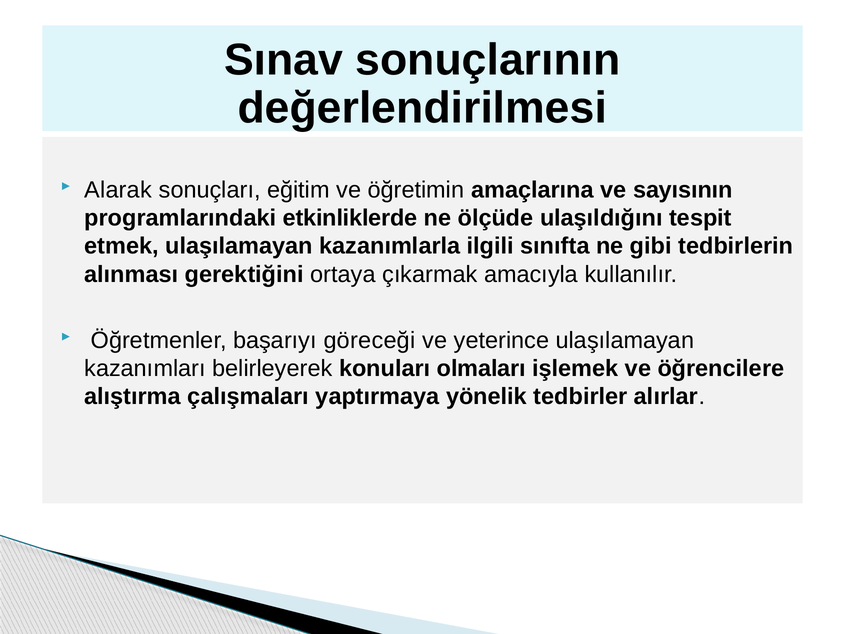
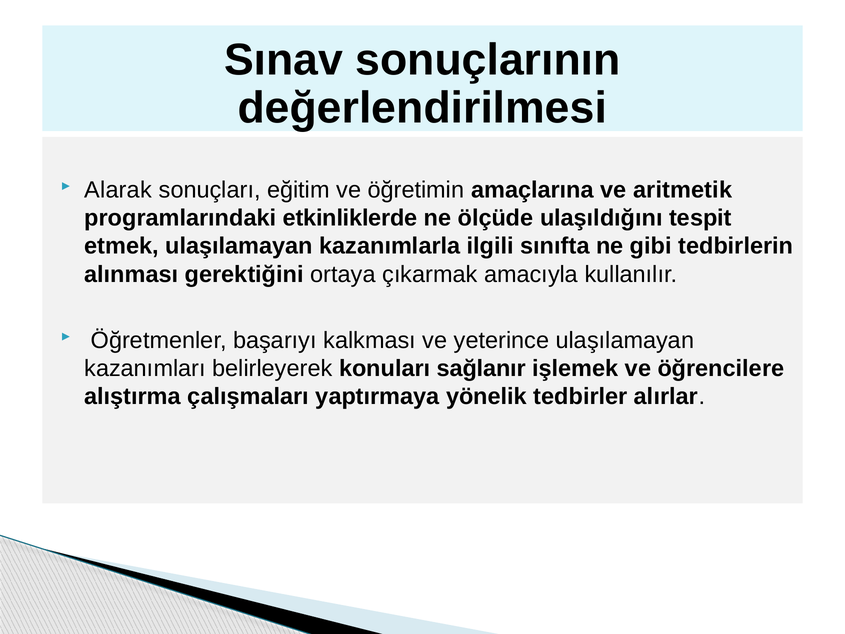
sayısının: sayısının -> aritmetik
göreceği: göreceği -> kalkması
olmaları: olmaları -> sağlanır
